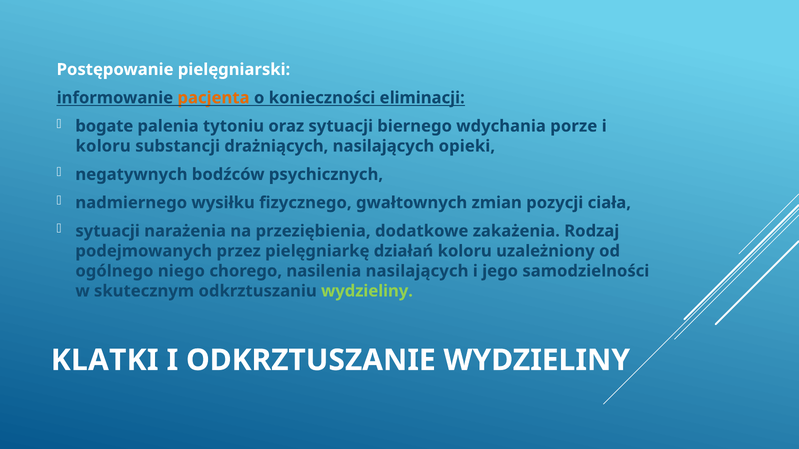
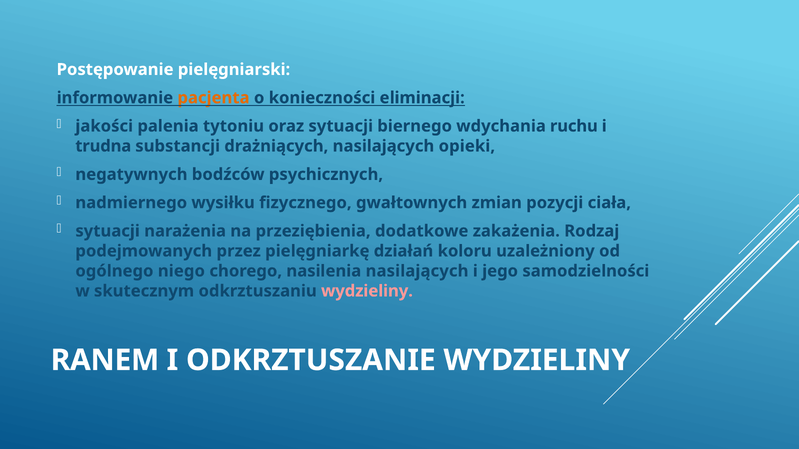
bogate: bogate -> jakości
porze: porze -> ruchu
koloru at (103, 146): koloru -> trudna
wydzieliny at (367, 291) colour: light green -> pink
KLATKI: KLATKI -> RANEM
